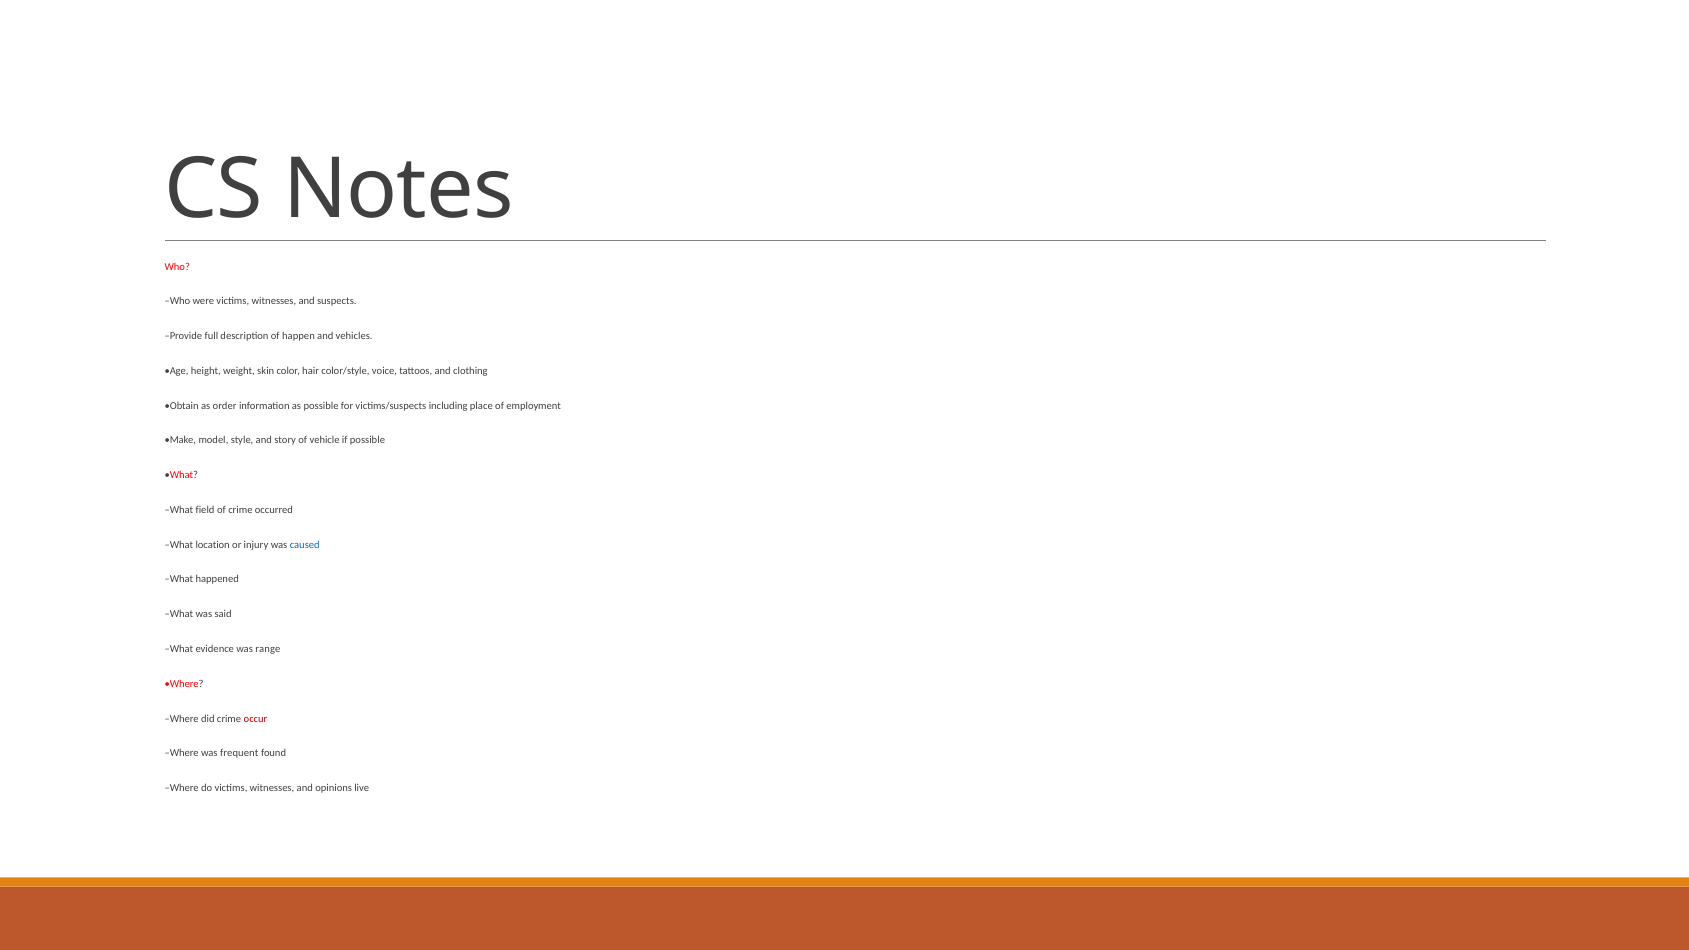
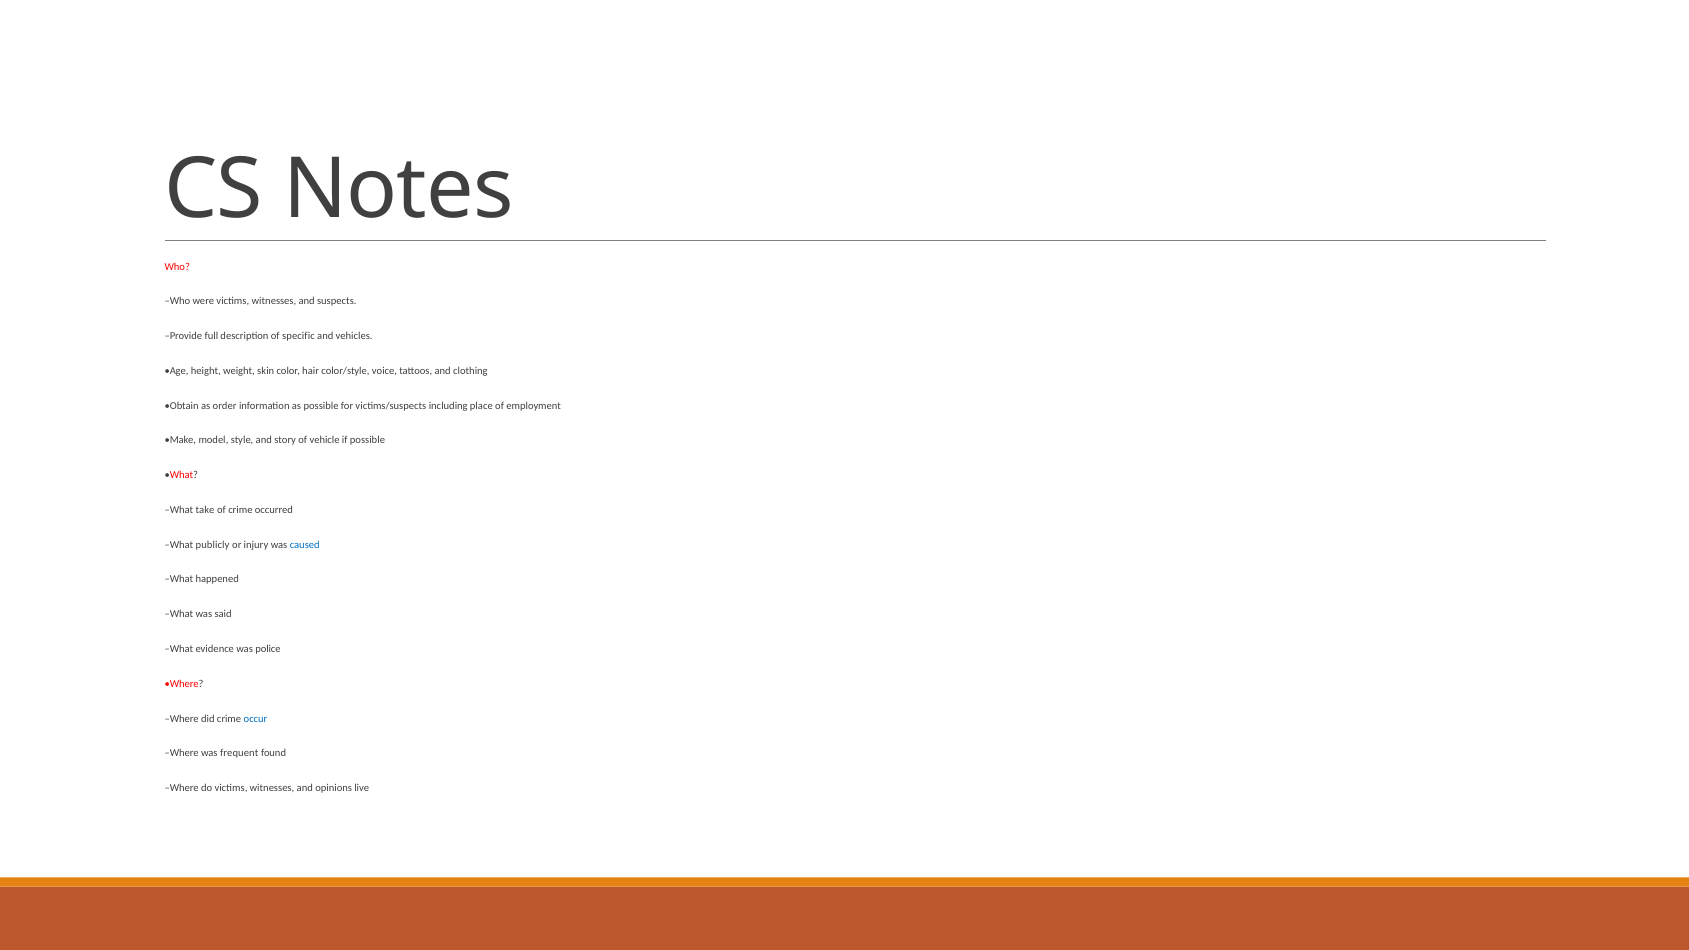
happen: happen -> specific
field: field -> take
location: location -> publicly
range: range -> police
occur colour: red -> blue
